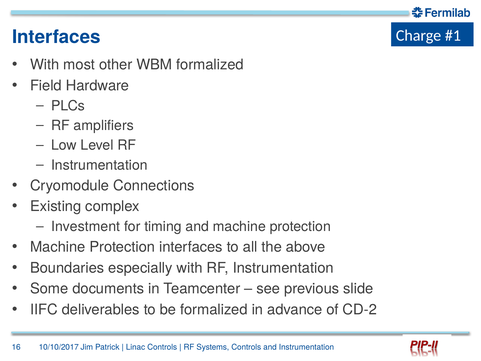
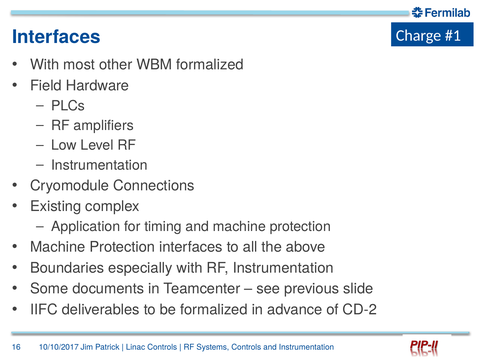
Investment: Investment -> Application
